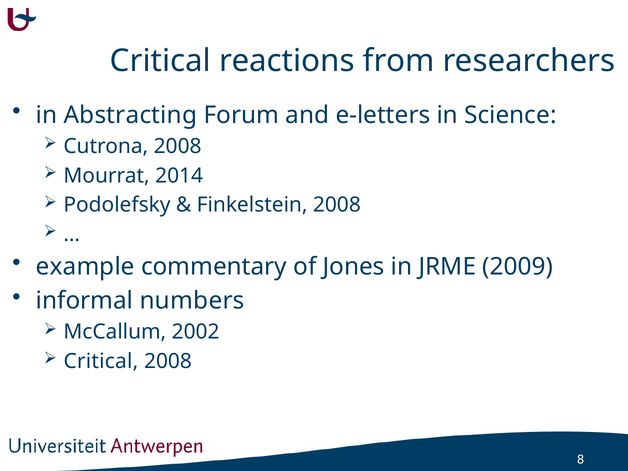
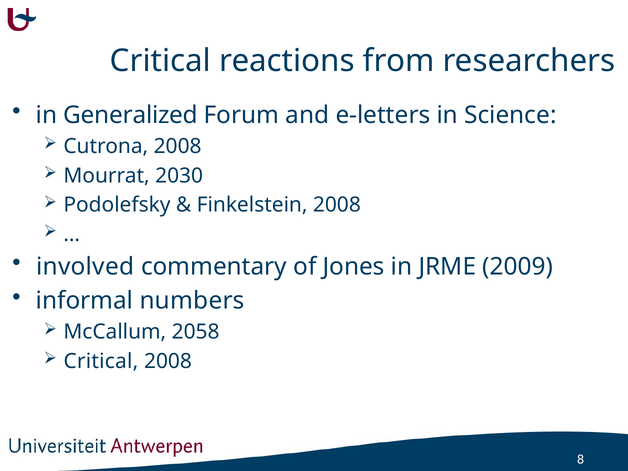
Abstracting: Abstracting -> Generalized
2014: 2014 -> 2030
example: example -> involved
2002: 2002 -> 2058
